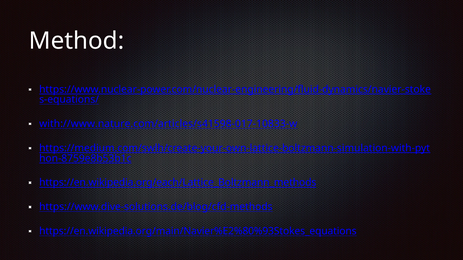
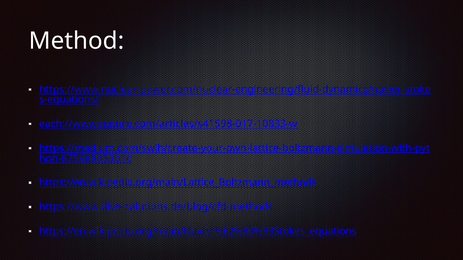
with://www.nature.com/articles/s41598-017-10833-w: with://www.nature.com/articles/s41598-017-10833-w -> each://www.nature.com/articles/s41598-017-10833-w
https://en.wikipedia.org/each/Lattice_Boltzmann_methods: https://en.wikipedia.org/each/Lattice_Boltzmann_methods -> https://en.wikipedia.org/main/Lattice_Boltzmann_methods
